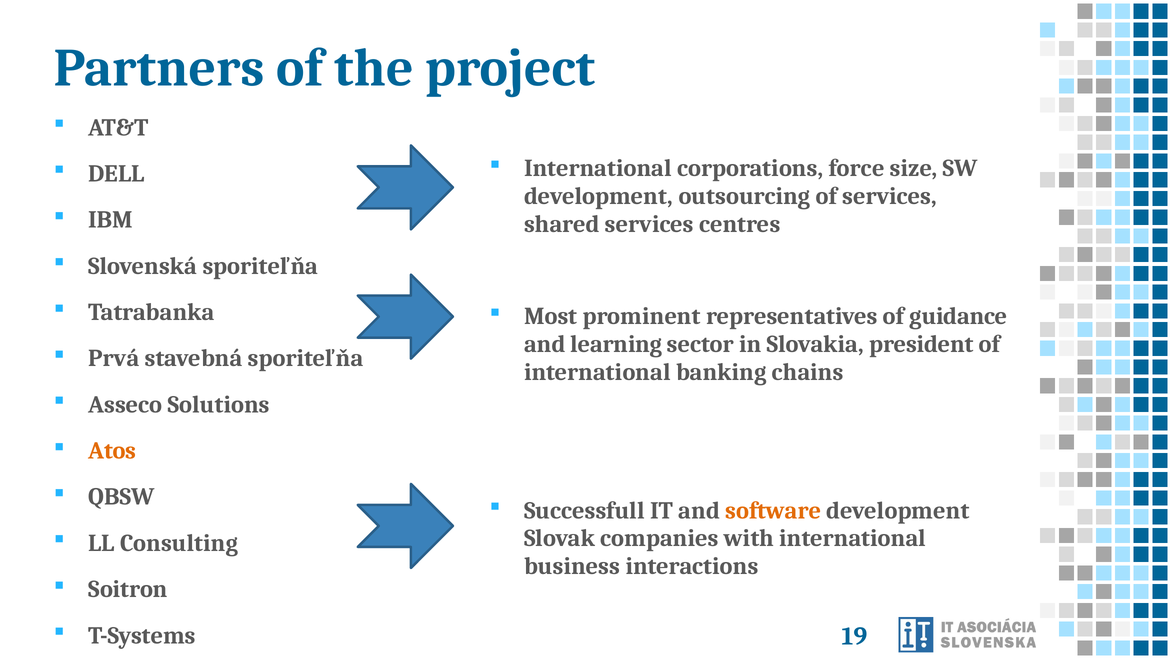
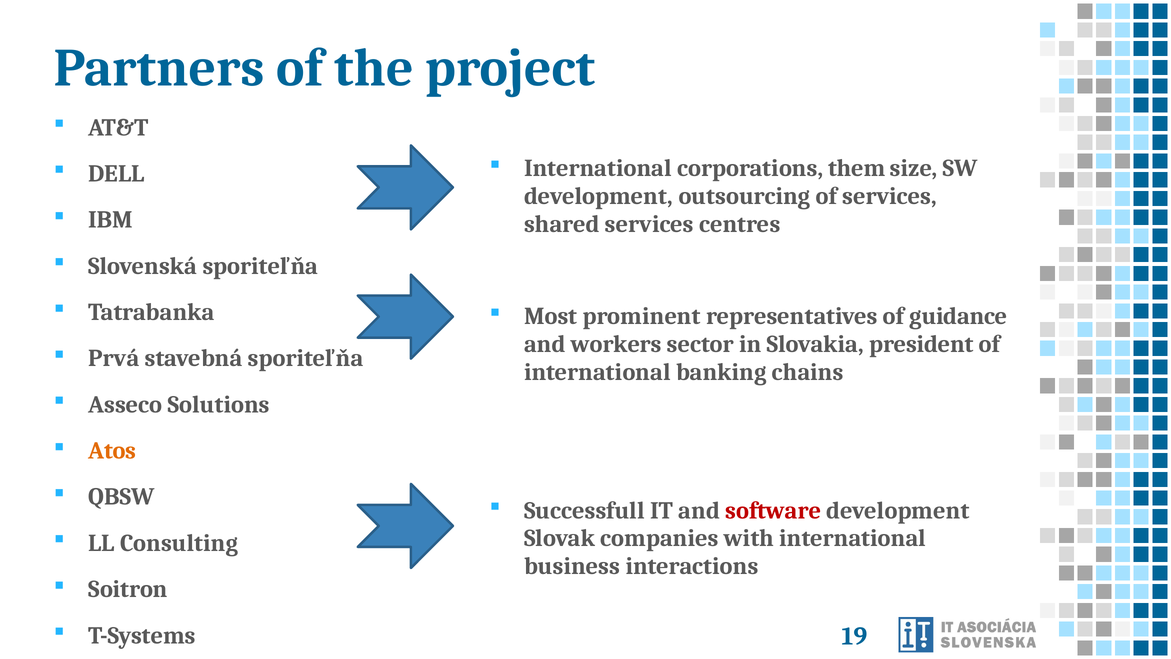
force: force -> them
learning: learning -> workers
software colour: orange -> red
